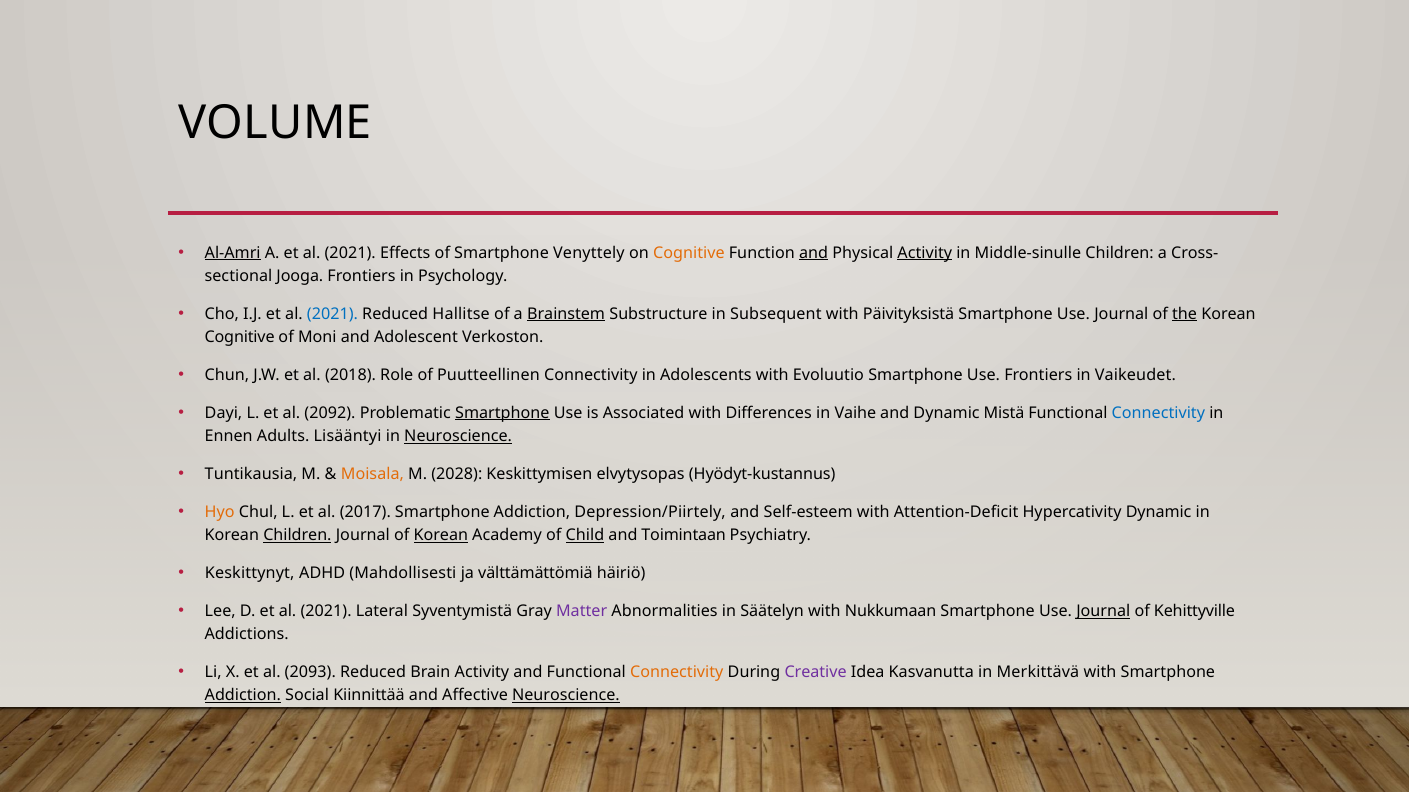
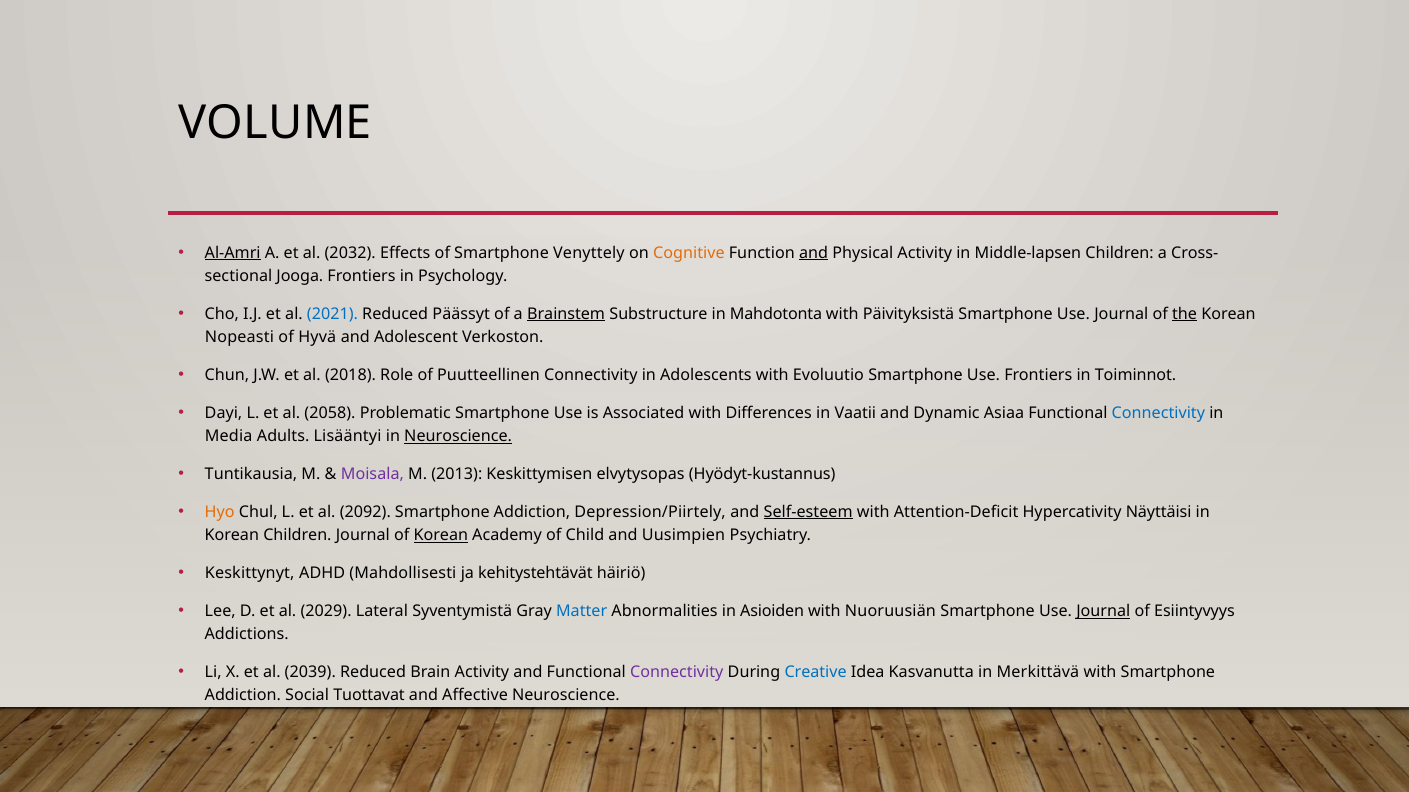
A et al 2021: 2021 -> 2032
Activity at (925, 253) underline: present -> none
Middle-sinulle: Middle-sinulle -> Middle-lapsen
Hallitse: Hallitse -> Päässyt
Subsequent: Subsequent -> Mahdotonta
Cognitive at (240, 337): Cognitive -> Nopeasti
Moni: Moni -> Hyvä
Vaikeudet: Vaikeudet -> Toiminnot
2092: 2092 -> 2058
Smartphone at (502, 413) underline: present -> none
Vaihe: Vaihe -> Vaatii
Mistä: Mistä -> Asiaa
Ennen: Ennen -> Media
Moisala colour: orange -> purple
2028: 2028 -> 2013
2017: 2017 -> 2092
Self-esteem underline: none -> present
Hypercativity Dynamic: Dynamic -> Näyttäisi
Children at (297, 536) underline: present -> none
Child underline: present -> none
Toimintaan: Toimintaan -> Uusimpien
välttämättömiä: välttämättömiä -> kehitystehtävät
D et al 2021: 2021 -> 2029
Matter colour: purple -> blue
Säätelyn: Säätelyn -> Asioiden
Nukkumaan: Nukkumaan -> Nuoruusiän
Kehittyville: Kehittyville -> Esiintyvyys
2093: 2093 -> 2039
Connectivity at (677, 673) colour: orange -> purple
Creative colour: purple -> blue
Addiction at (243, 696) underline: present -> none
Kiinnittää: Kiinnittää -> Tuottavat
Neuroscience at (566, 696) underline: present -> none
